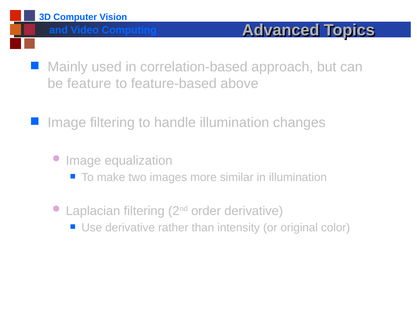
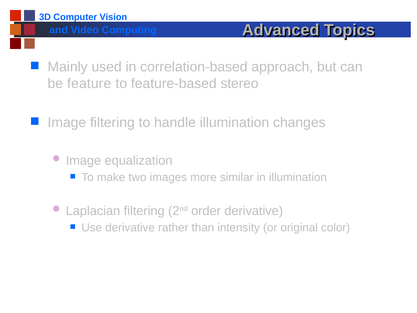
above: above -> stereo
